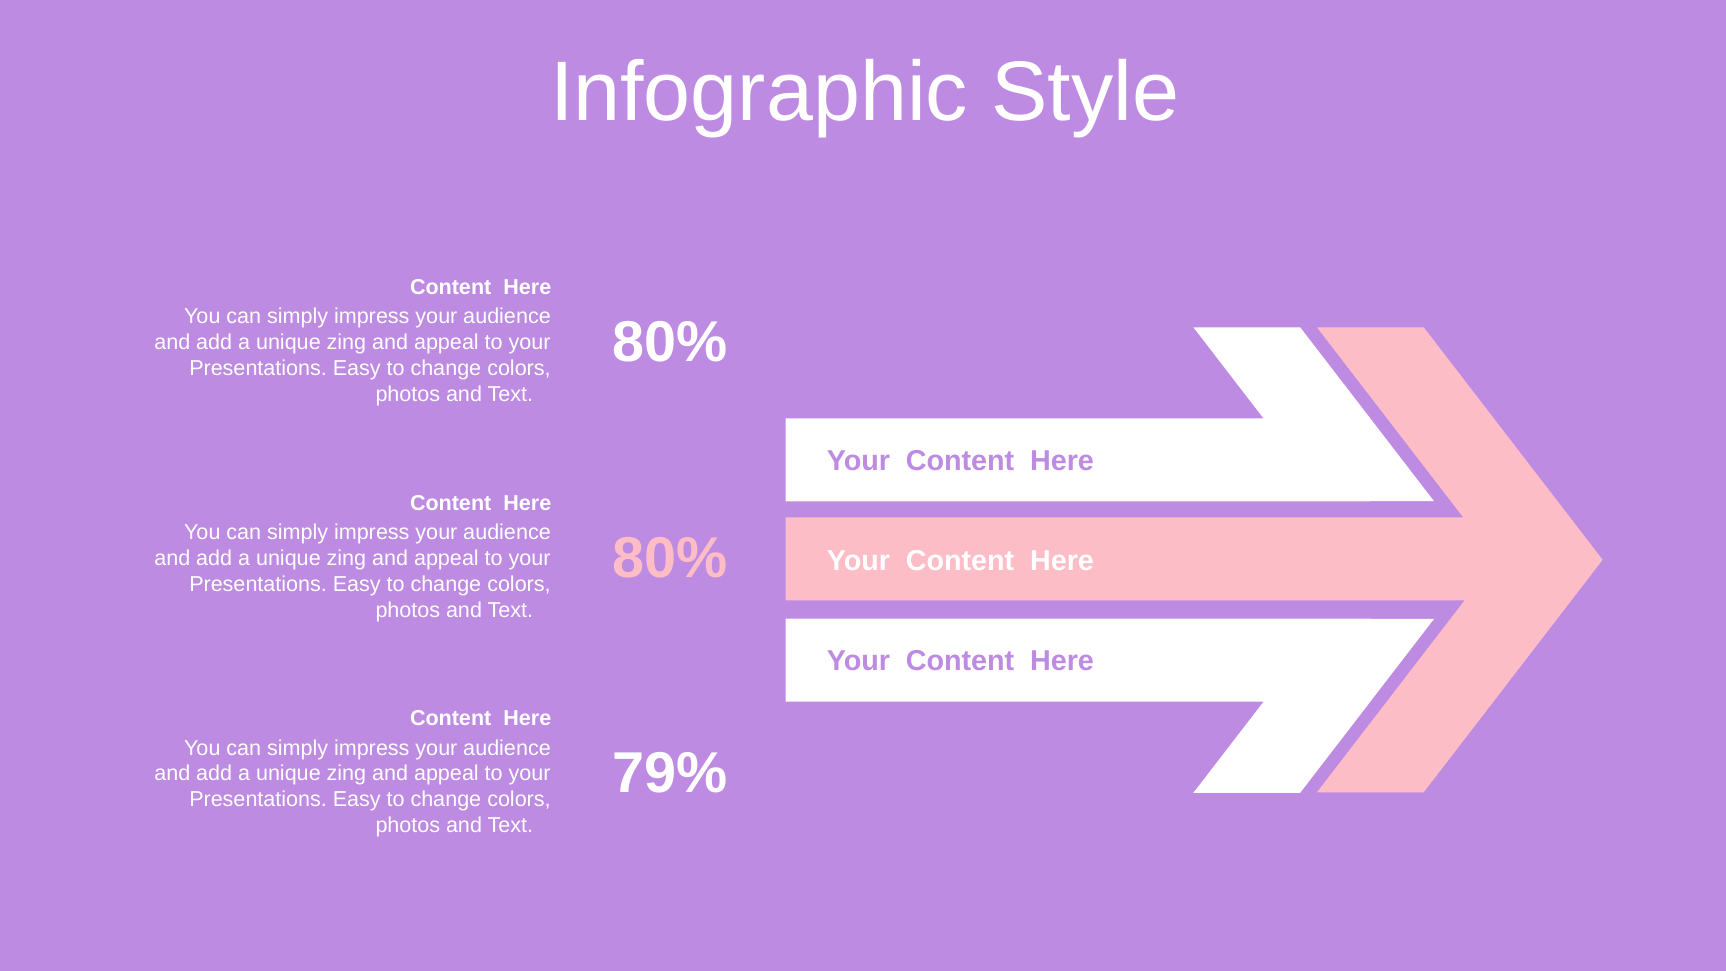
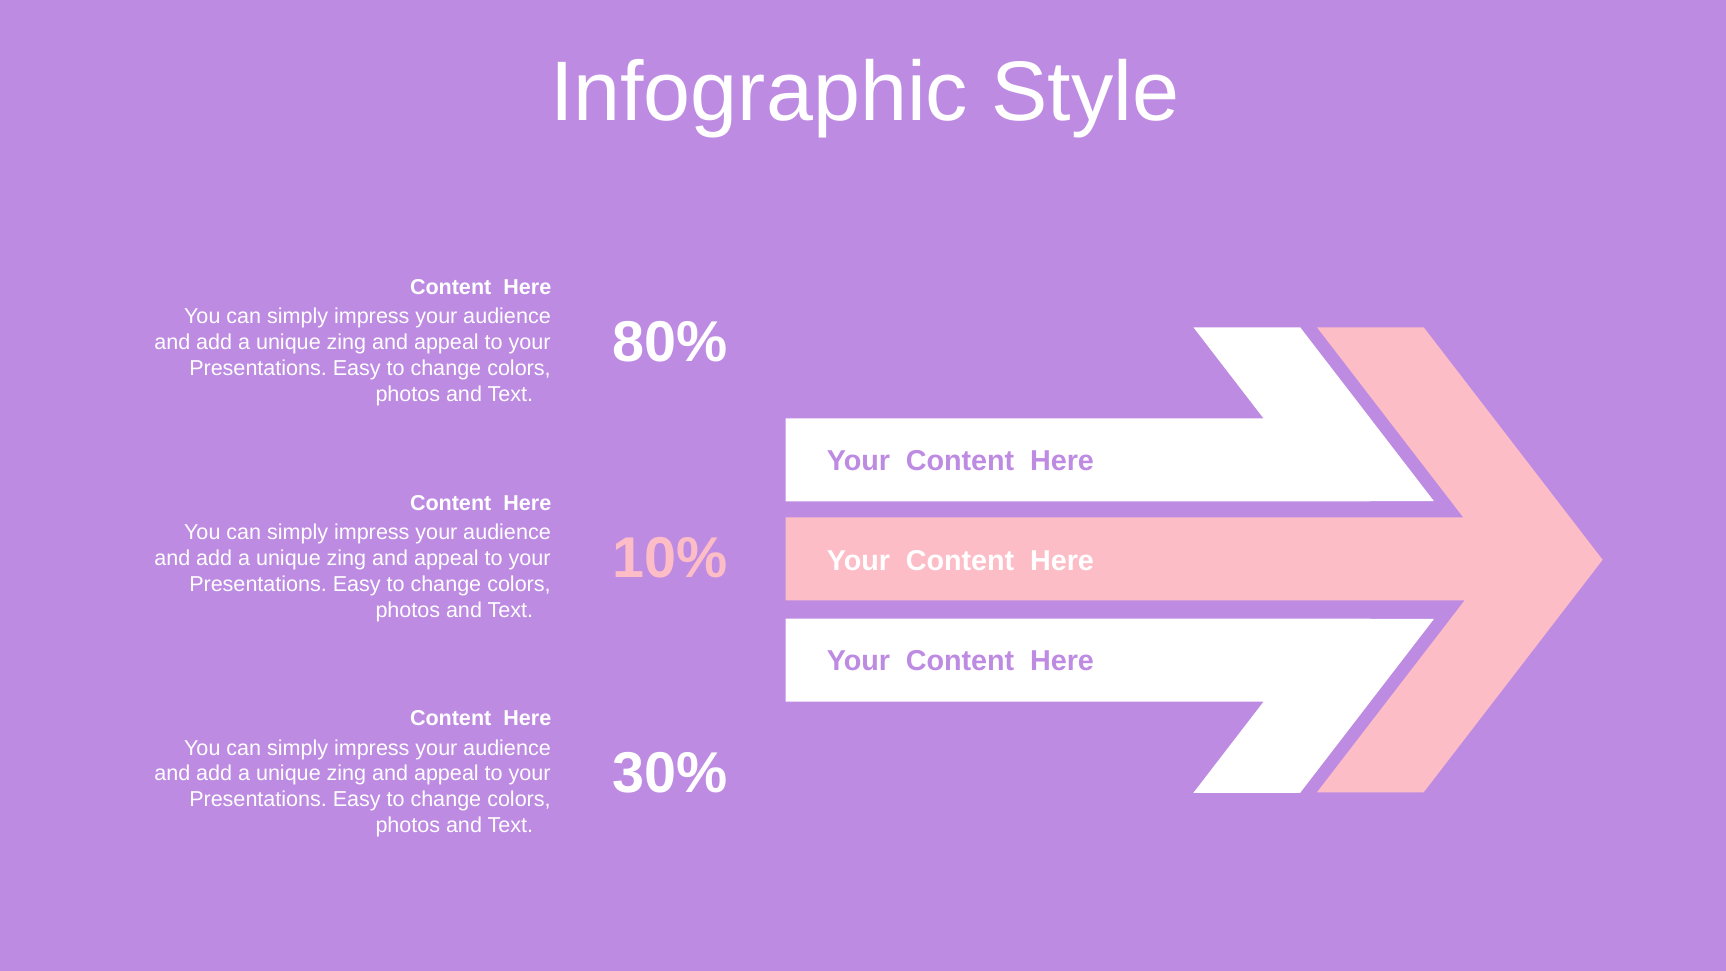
80% at (670, 558): 80% -> 10%
79%: 79% -> 30%
